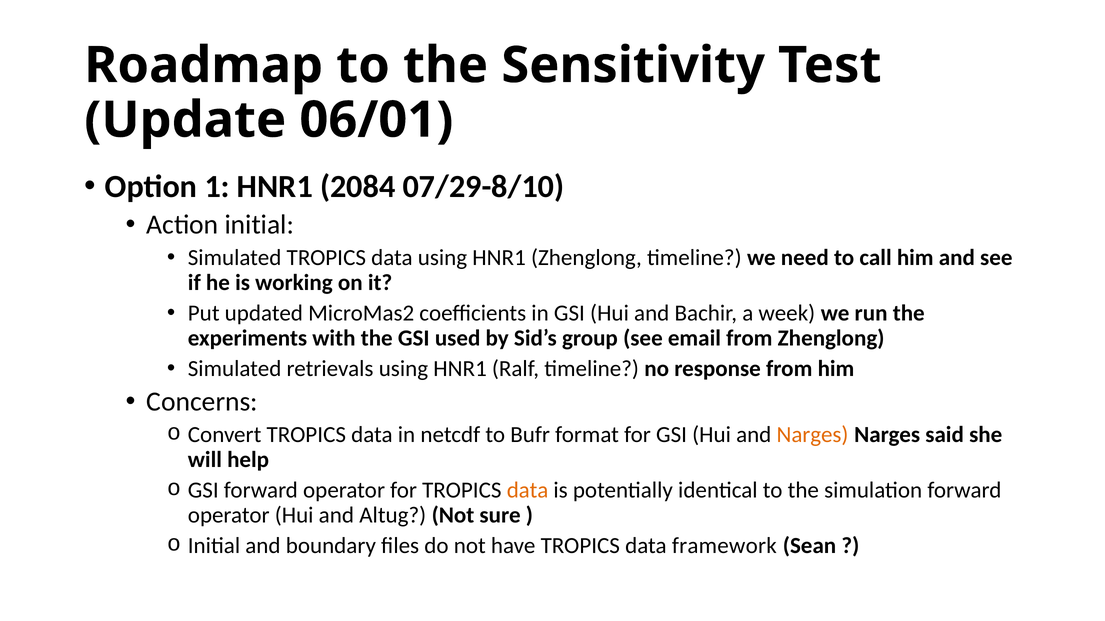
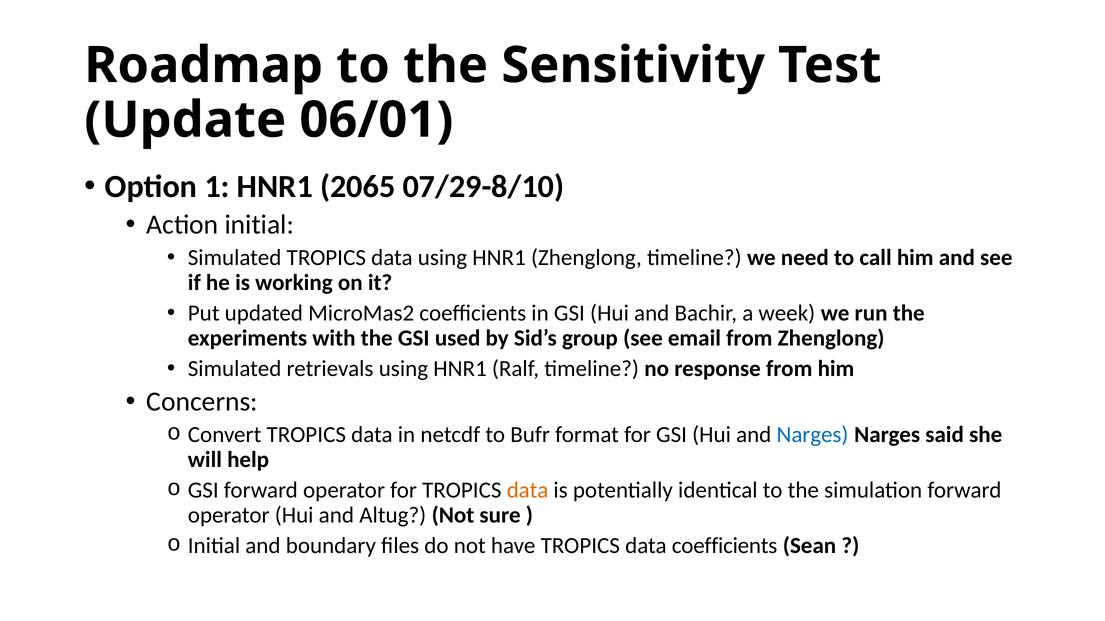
2084: 2084 -> 2065
Narges at (812, 435) colour: orange -> blue
data framework: framework -> coefficients
